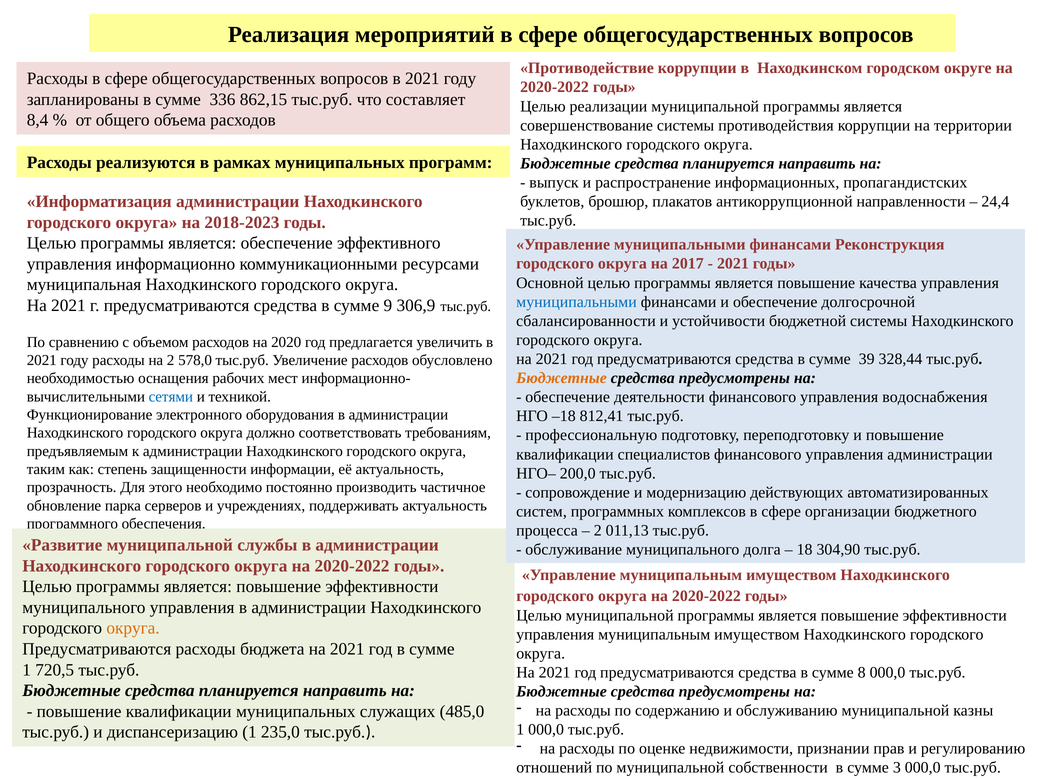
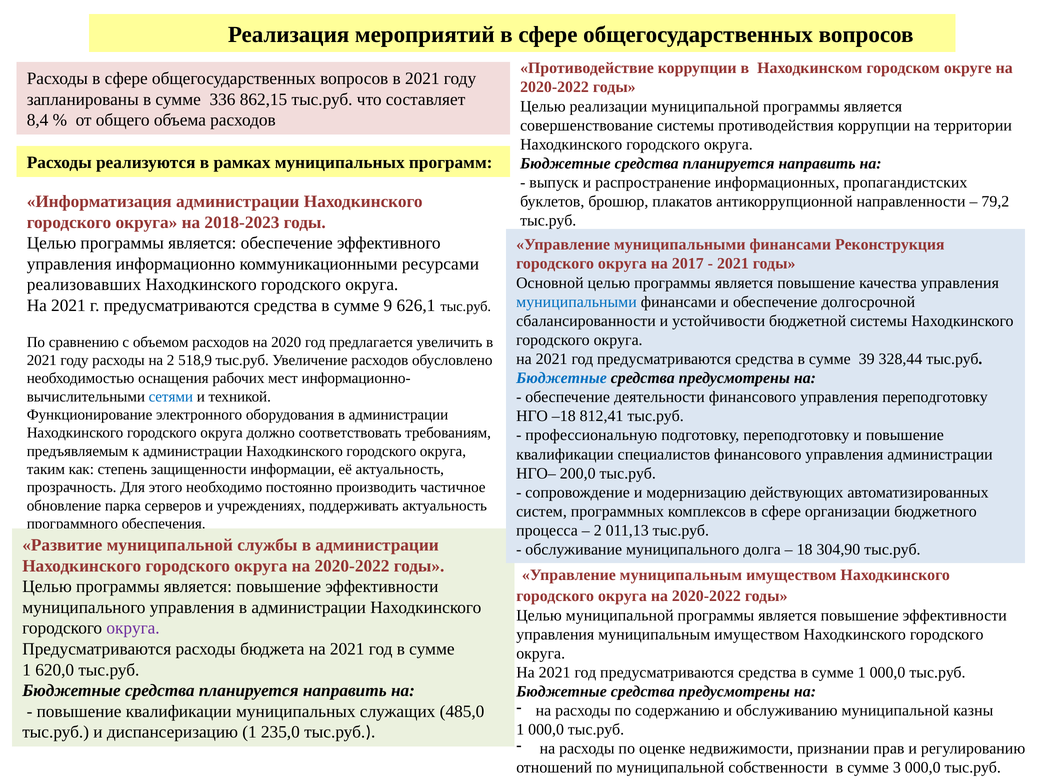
24,4: 24,4 -> 79,2
муниципальная: муниципальная -> реализовавших
306,9: 306,9 -> 626,1
578,0: 578,0 -> 518,9
Бюджетные at (562, 378) colour: orange -> blue
управления водоснабжения: водоснабжения -> переподготовку
округа at (133, 628) colour: orange -> purple
720,5: 720,5 -> 620,0
средства в сумме 8: 8 -> 1
